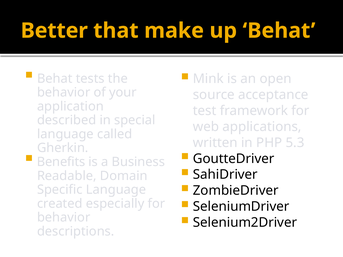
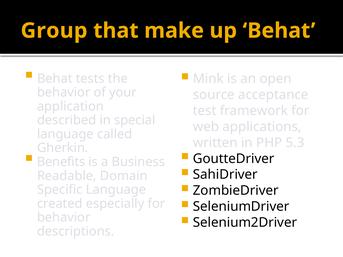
Better: Better -> Group
